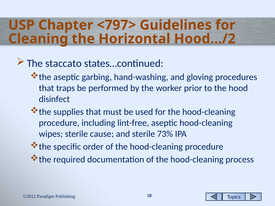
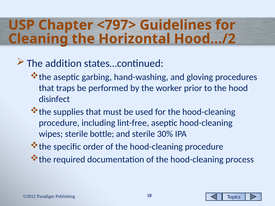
staccato: staccato -> addition
cause: cause -> bottle
73%: 73% -> 30%
